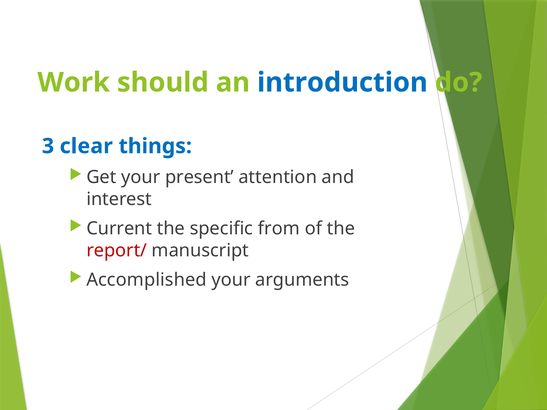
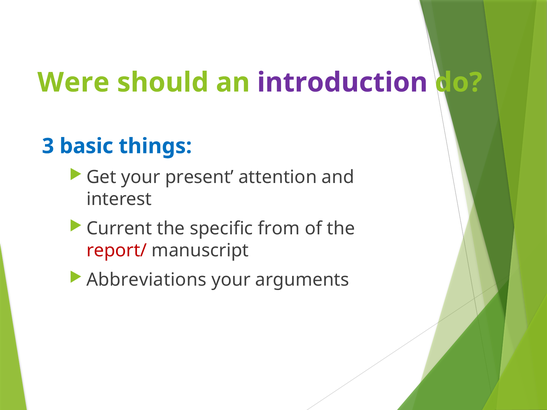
Work: Work -> Were
introduction colour: blue -> purple
clear: clear -> basic
Accomplished: Accomplished -> Abbreviations
